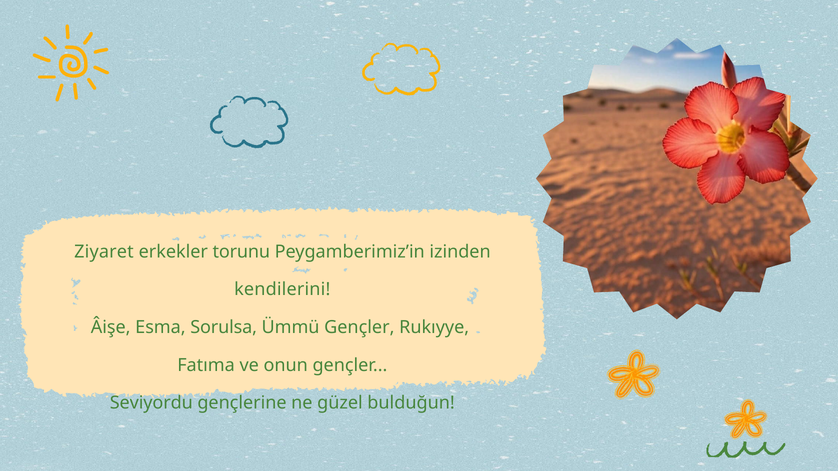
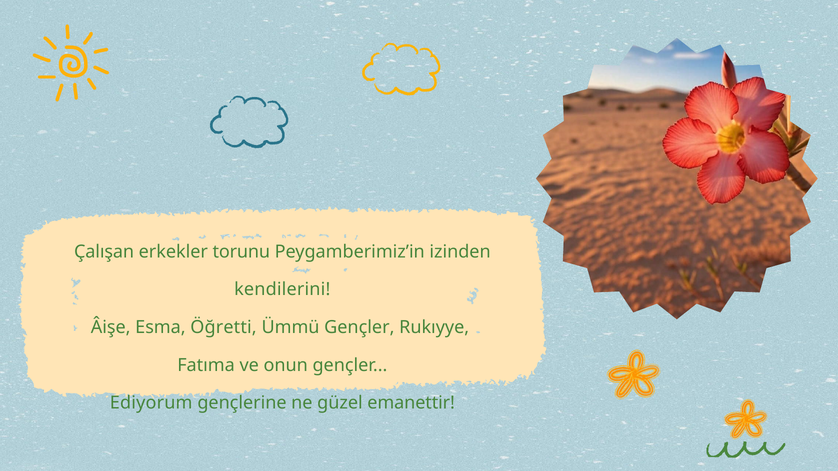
Ziyaret: Ziyaret -> Çalışan
Sorulsa: Sorulsa -> Öğretti
Seviyordu: Seviyordu -> Ediyorum
bulduğun: bulduğun -> emanettir
